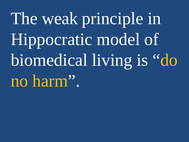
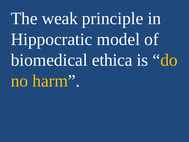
living: living -> ethica
